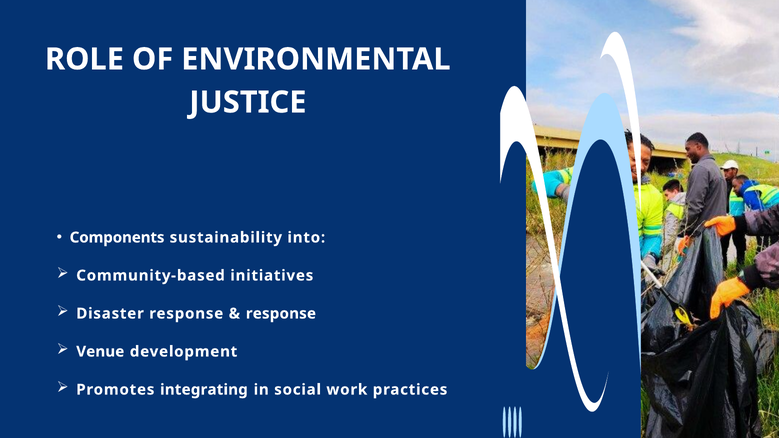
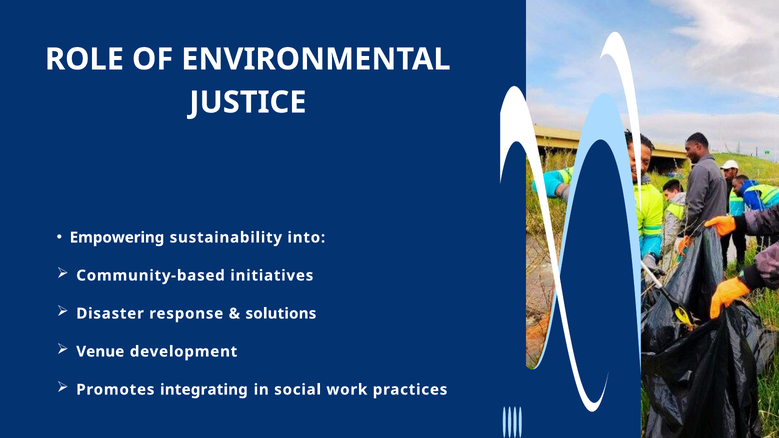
Components: Components -> Empowering
response at (281, 314): response -> solutions
